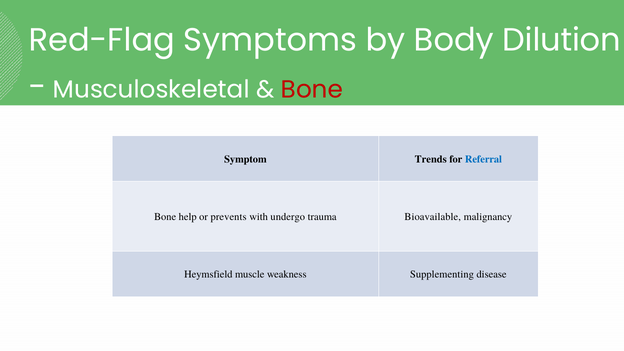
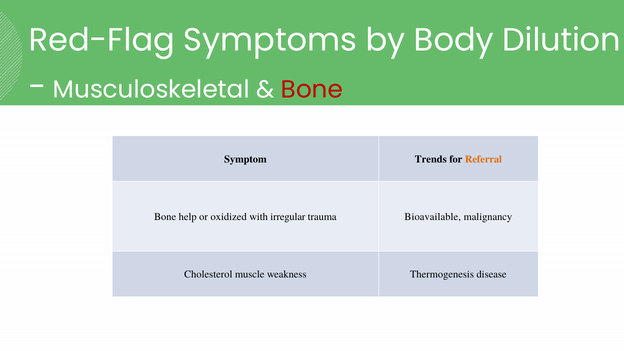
Referral colour: blue -> orange
prevents: prevents -> oxidized
undergo: undergo -> irregular
Heymsfield: Heymsfield -> Cholesterol
Supplementing: Supplementing -> Thermogenesis
